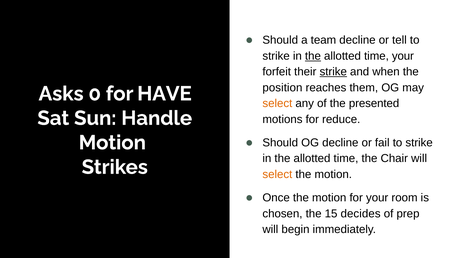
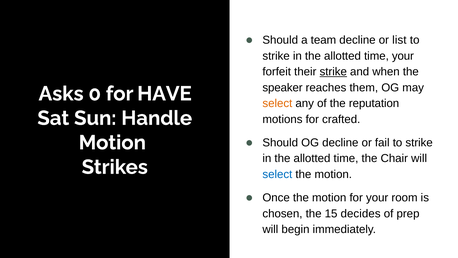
tell: tell -> list
the at (313, 56) underline: present -> none
position: position -> speaker
presented: presented -> reputation
reduce: reduce -> crafted
select at (277, 174) colour: orange -> blue
